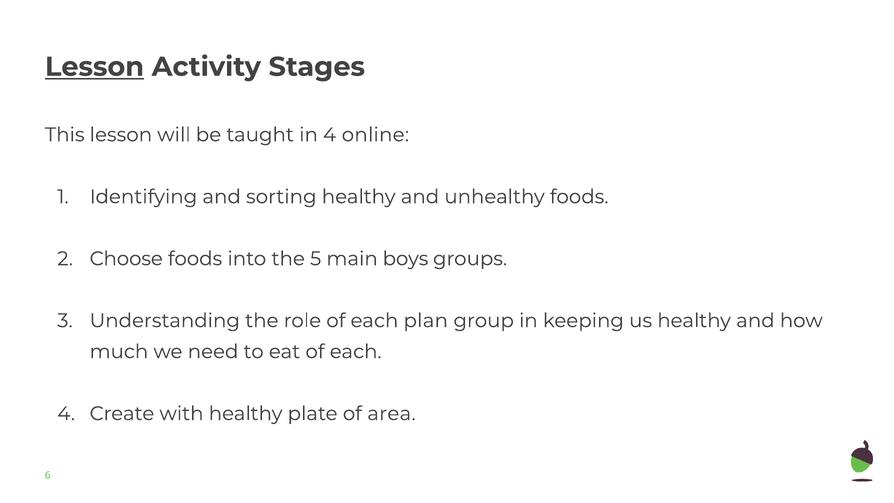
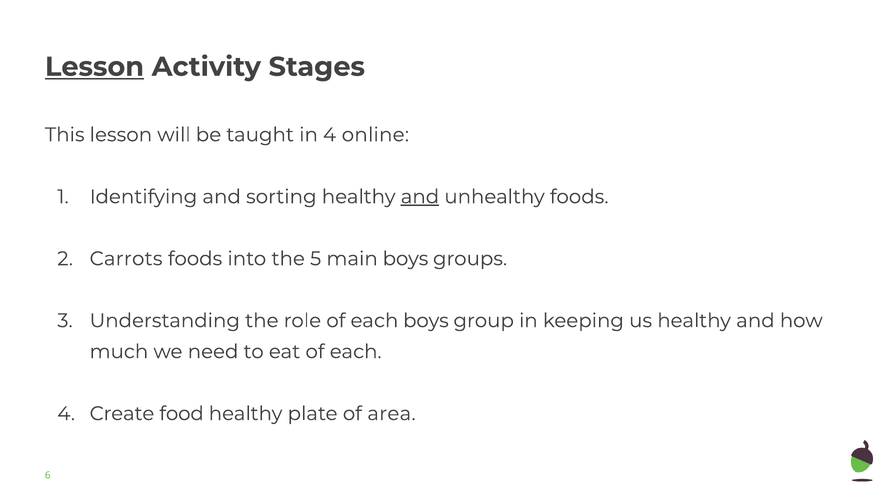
and at (420, 197) underline: none -> present
Choose: Choose -> Carrots
each plan: plan -> boys
with: with -> food
